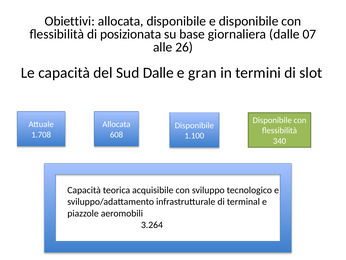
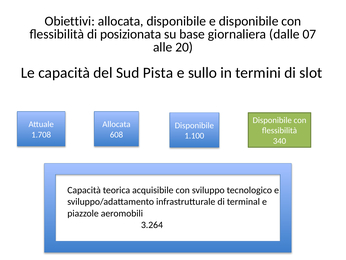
26: 26 -> 20
Sud Dalle: Dalle -> Pista
gran: gran -> sullo
